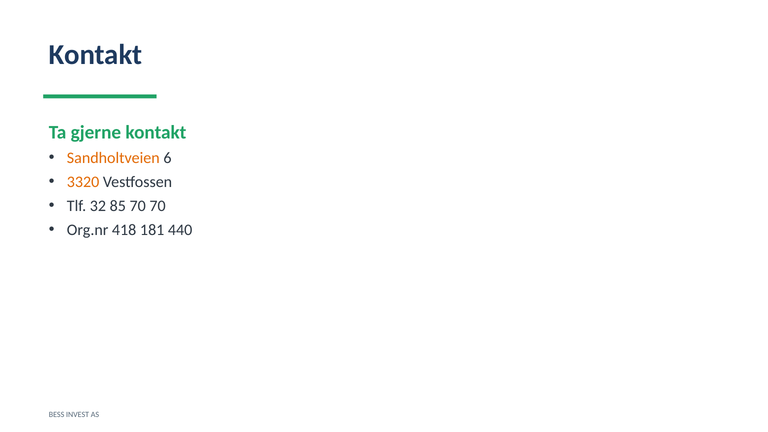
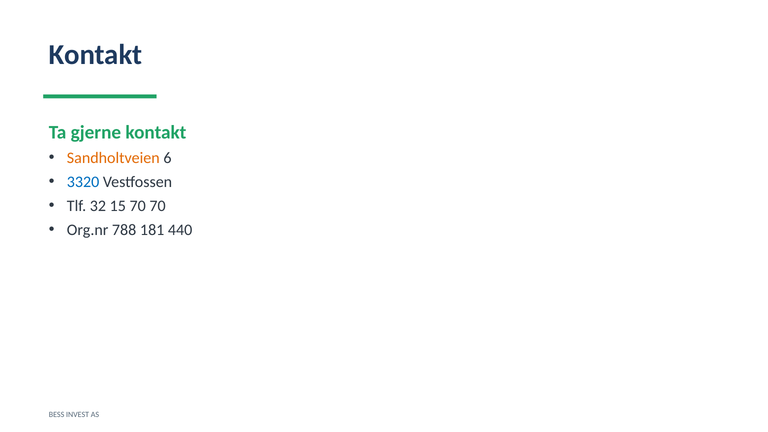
3320 colour: orange -> blue
85: 85 -> 15
418: 418 -> 788
